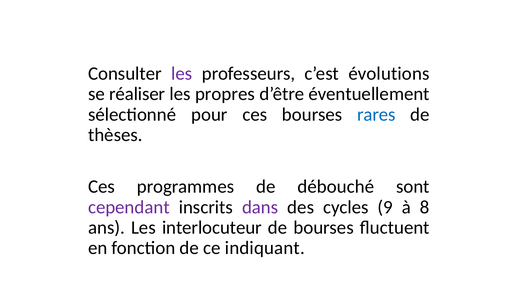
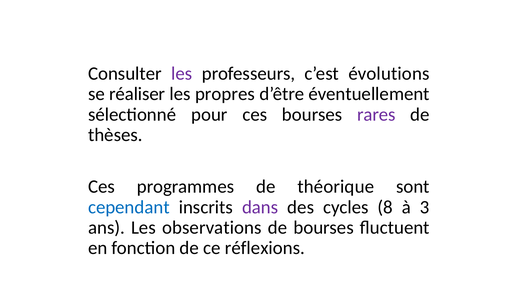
rares colour: blue -> purple
débouché: débouché -> théorique
cependant colour: purple -> blue
9: 9 -> 8
8: 8 -> 3
interlocuteur: interlocuteur -> observations
indiquant: indiquant -> réflexions
